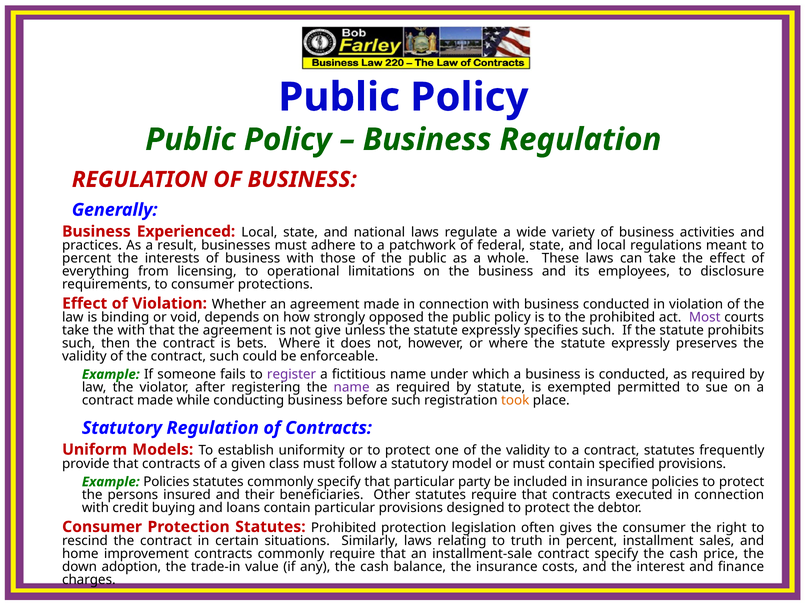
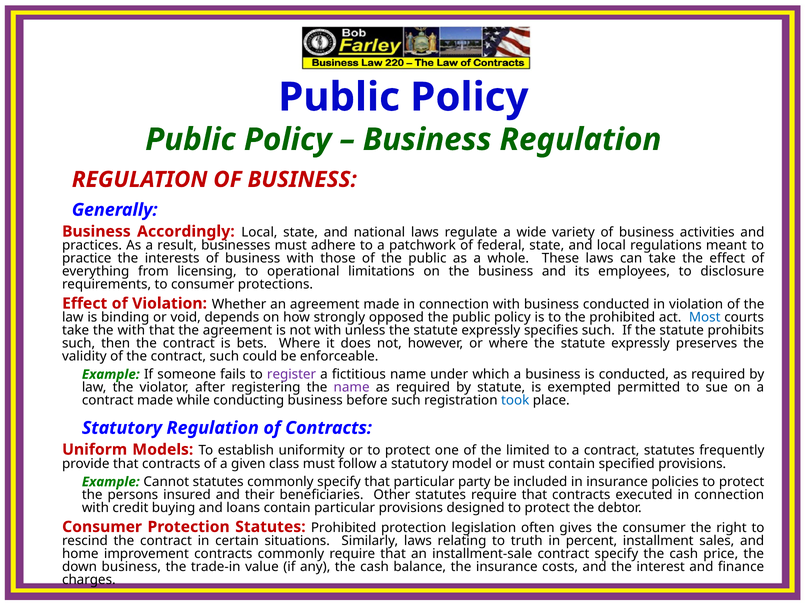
Experienced: Experienced -> Accordingly
percent at (87, 259): percent -> practice
Most colour: purple -> blue
not give: give -> with
took colour: orange -> blue
of the validity: validity -> limited
Example Policies: Policies -> Cannot
down adoption: adoption -> business
